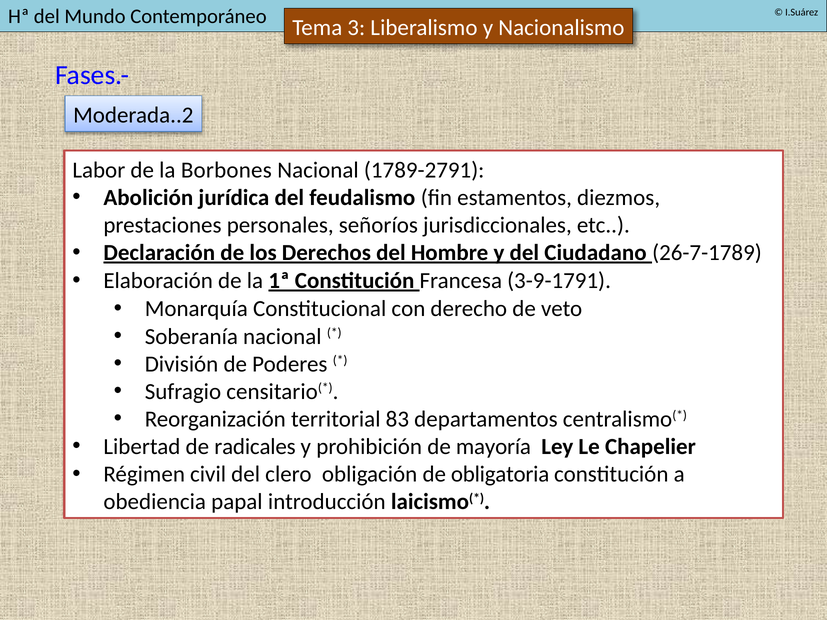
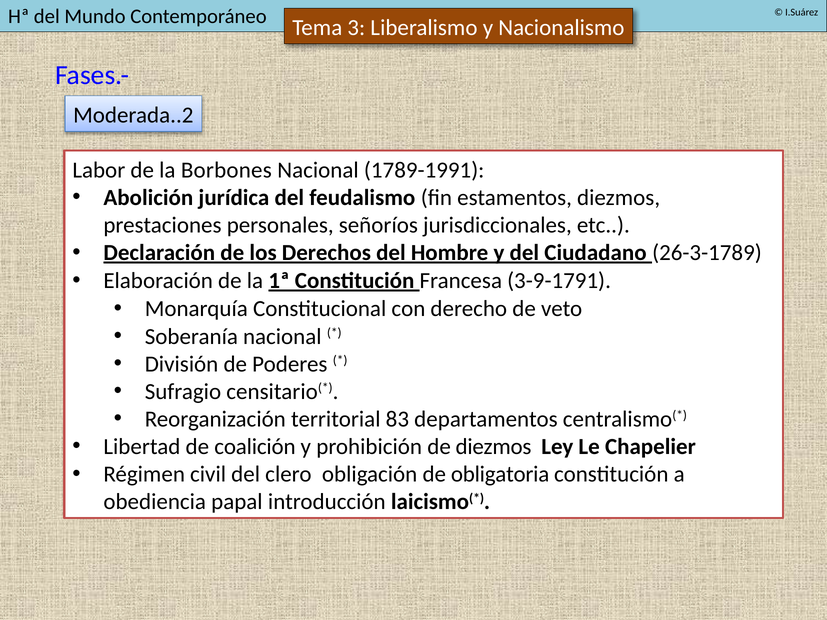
1789-2791: 1789-2791 -> 1789-1991
26-7-1789: 26-7-1789 -> 26-3-1789
radicales: radicales -> coalición
de mayoría: mayoría -> diezmos
